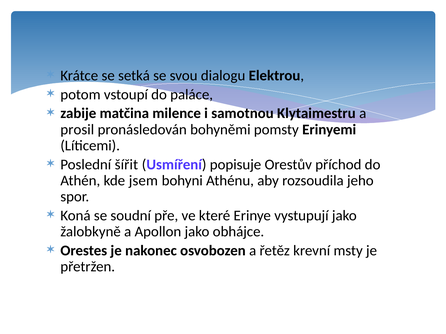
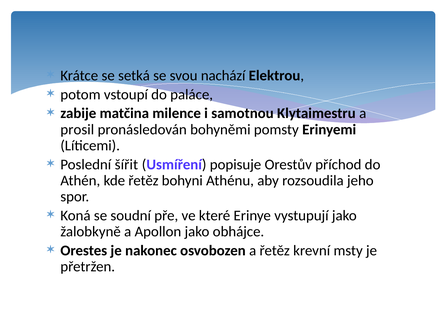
dialogu: dialogu -> nachází
kde jsem: jsem -> řetěz
